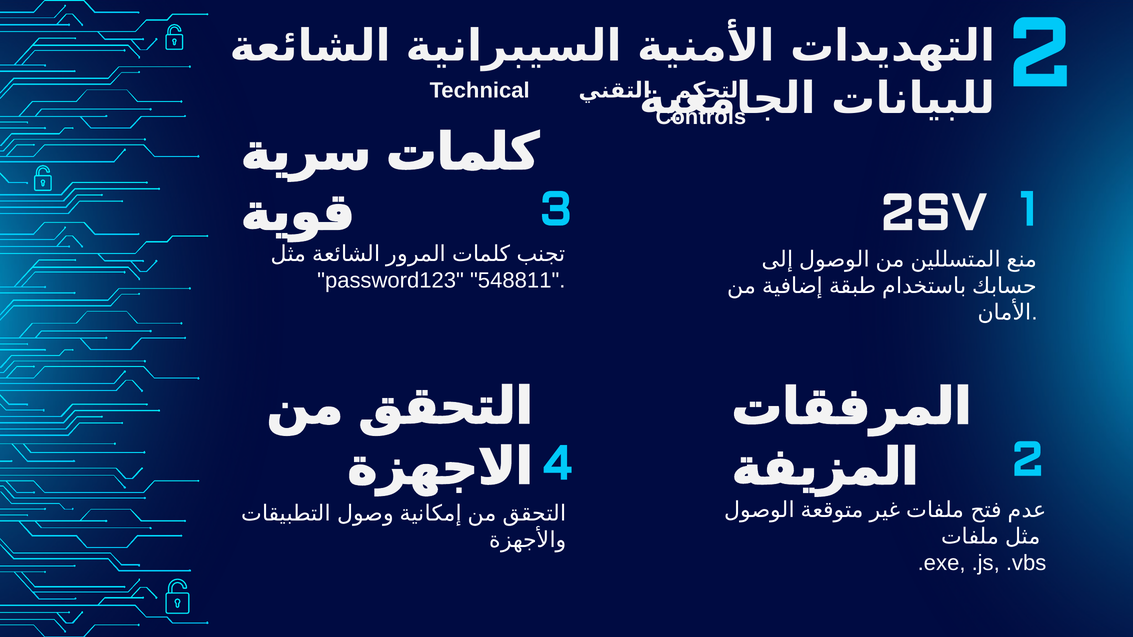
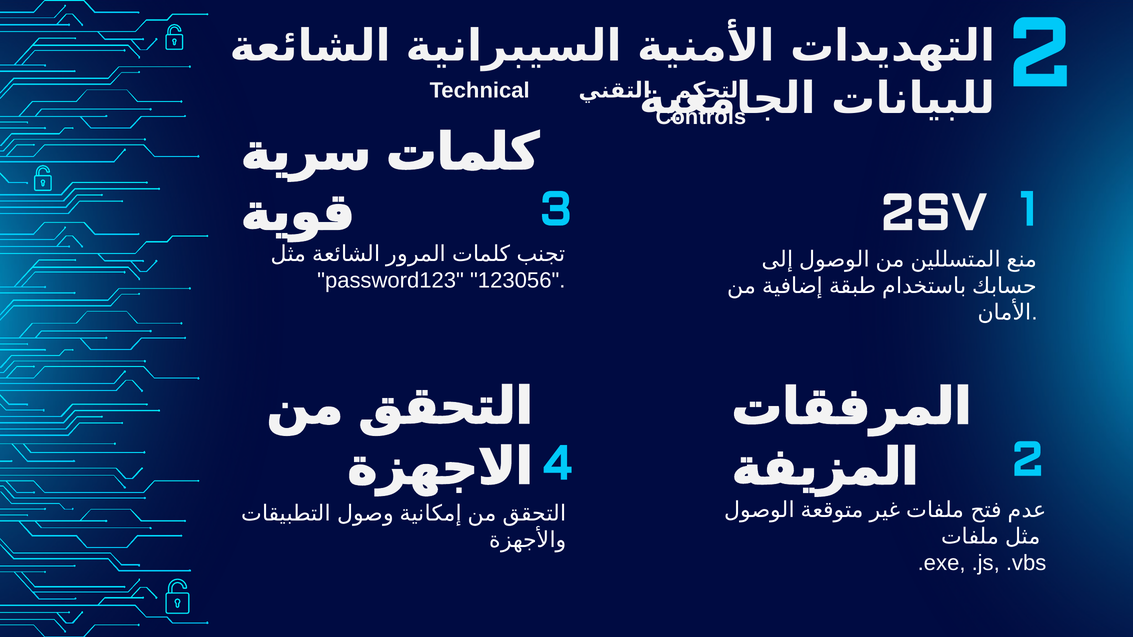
548811: 548811 -> 123056
